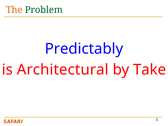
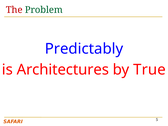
The colour: orange -> red
Architectural: Architectural -> Architectures
Take: Take -> True
